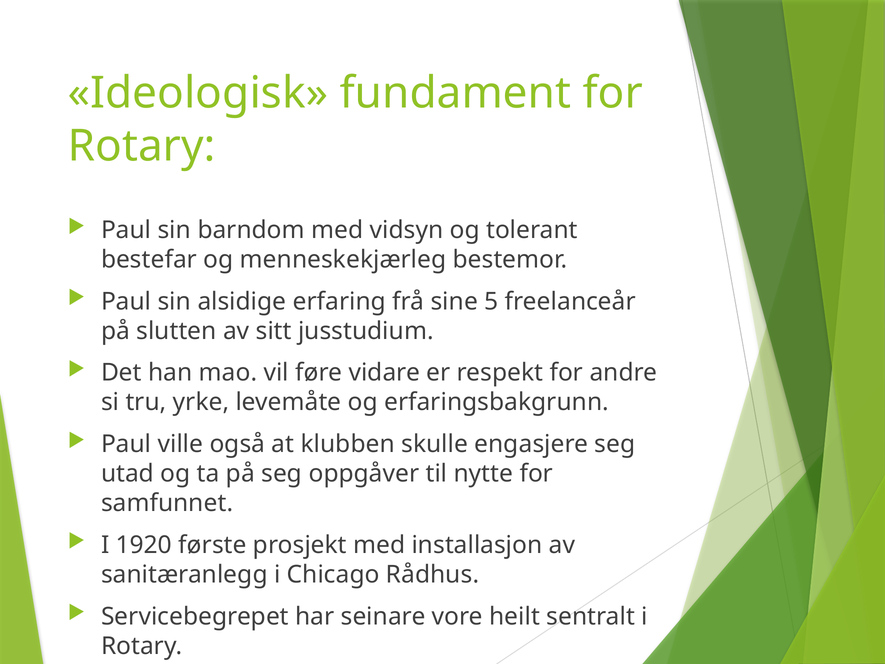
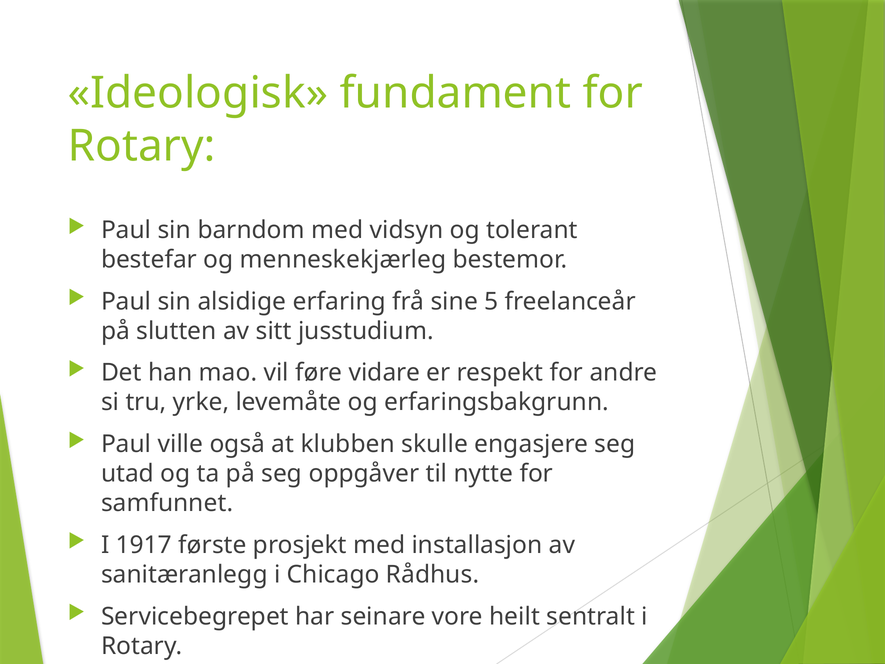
1920: 1920 -> 1917
